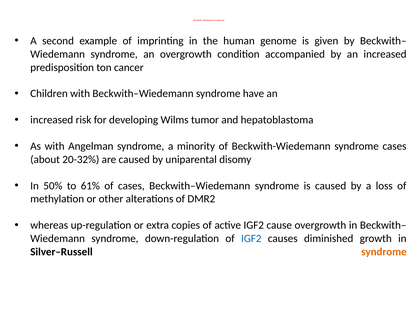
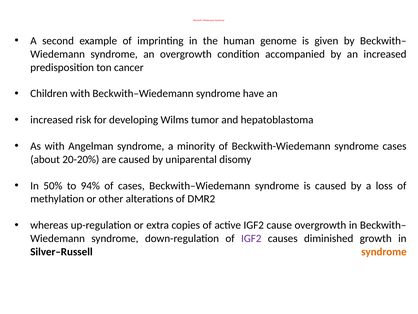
20-32%: 20-32% -> 20-20%
61%: 61% -> 94%
IGF2 at (251, 238) colour: blue -> purple
